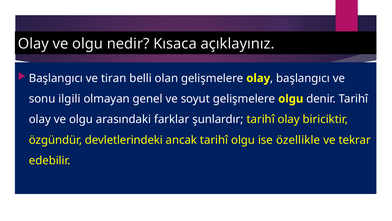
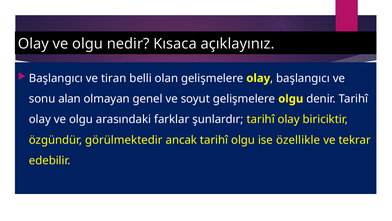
ilgili: ilgili -> alan
devletlerindeki: devletlerindeki -> görülmektedir
